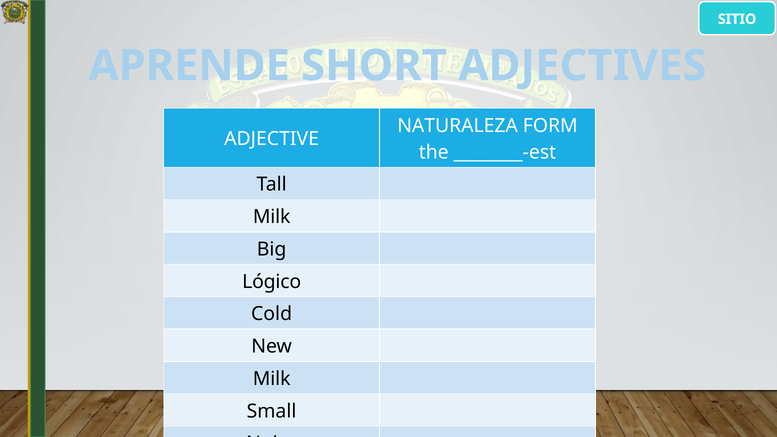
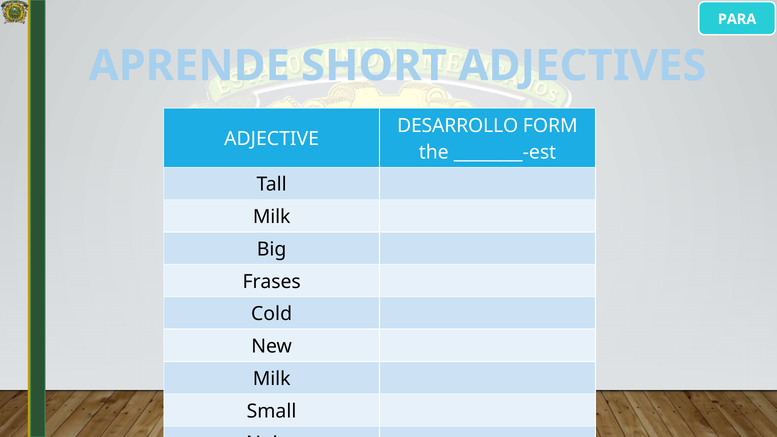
SITIO: SITIO -> PARA
NATURALEZA: NATURALEZA -> DESARROLLO
Lógico: Lógico -> Frases
